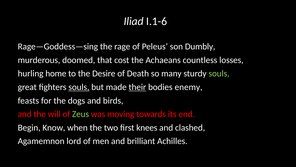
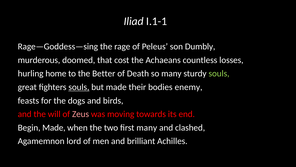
I.1-6: I.1-6 -> I.1-1
Desire: Desire -> Better
their underline: present -> none
Zeus colour: light green -> pink
Begin Know: Know -> Made
first knees: knees -> many
